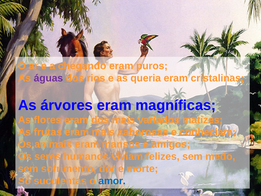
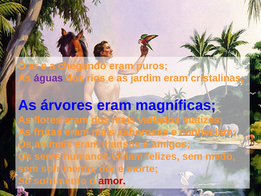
queria: queria -> jardim
Só suculentas: suculentas -> sofrimento
amor colour: blue -> red
